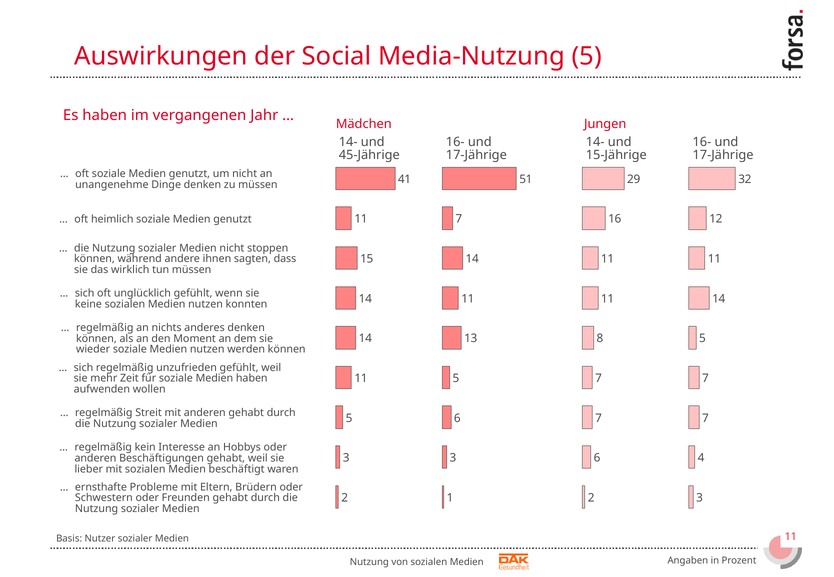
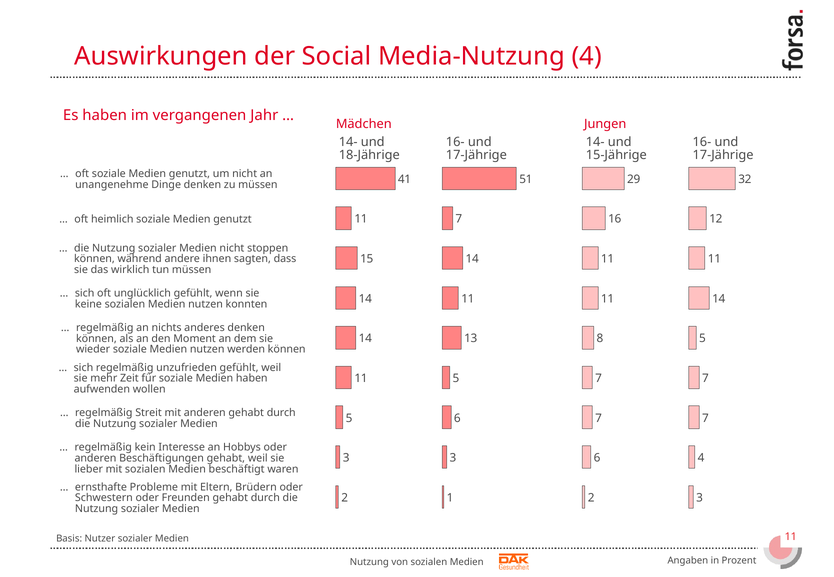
Media-Nutzung 5: 5 -> 4
45-Jährige: 45-Jährige -> 18-Jährige
